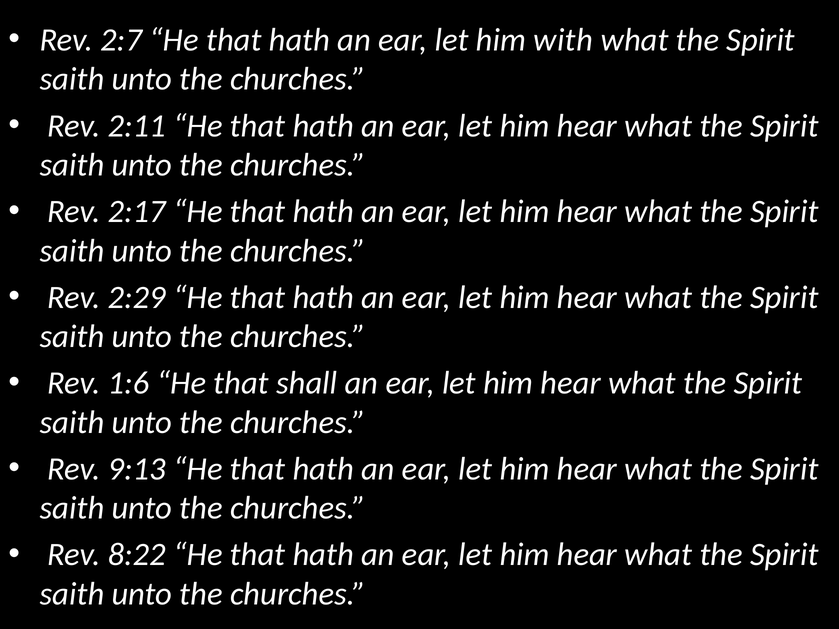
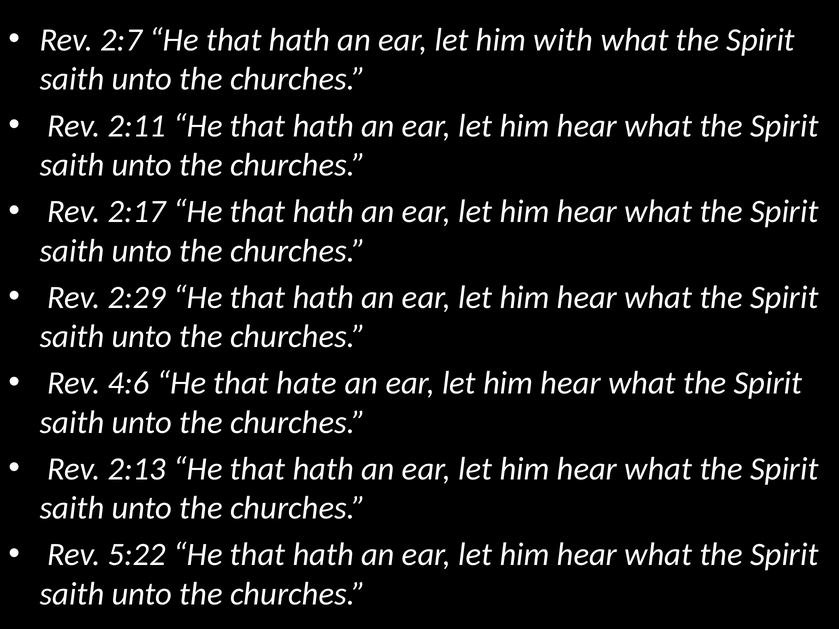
1:6: 1:6 -> 4:6
shall: shall -> hate
9:13: 9:13 -> 2:13
8:22: 8:22 -> 5:22
